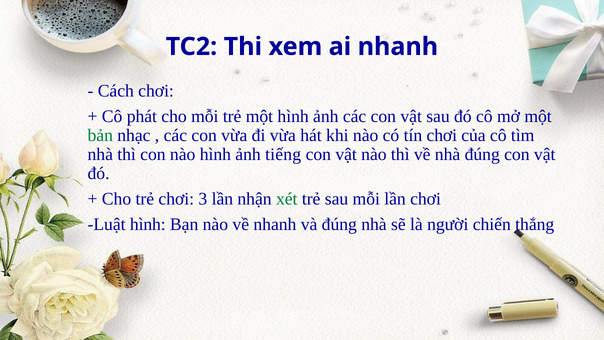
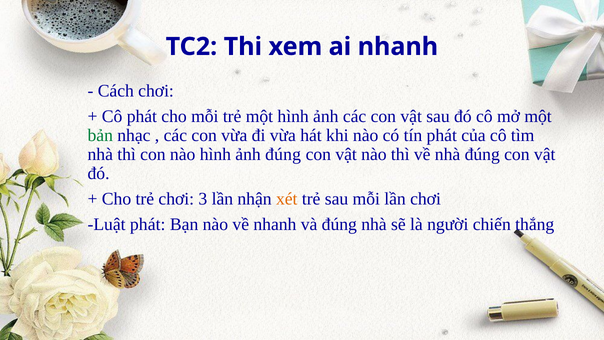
tín chơi: chơi -> phát
ảnh tiếng: tiếng -> đúng
xét colour: green -> orange
Luật hình: hình -> phát
